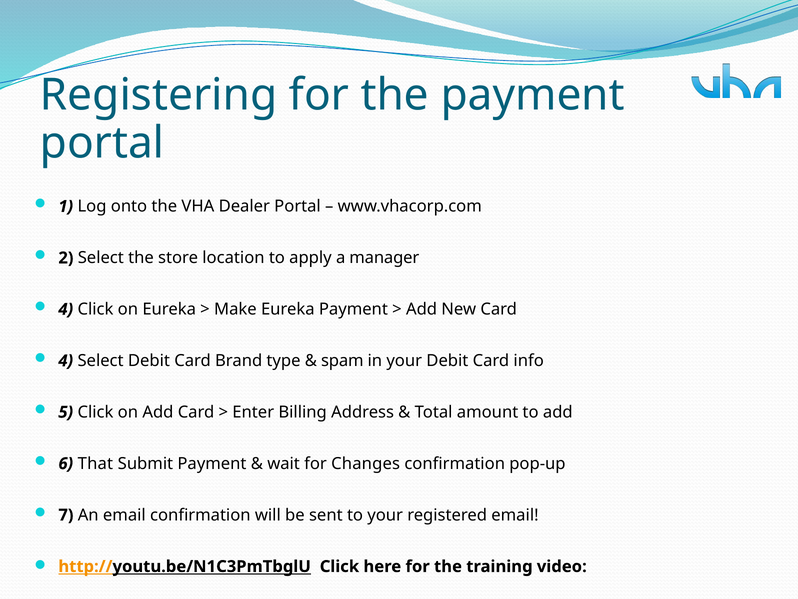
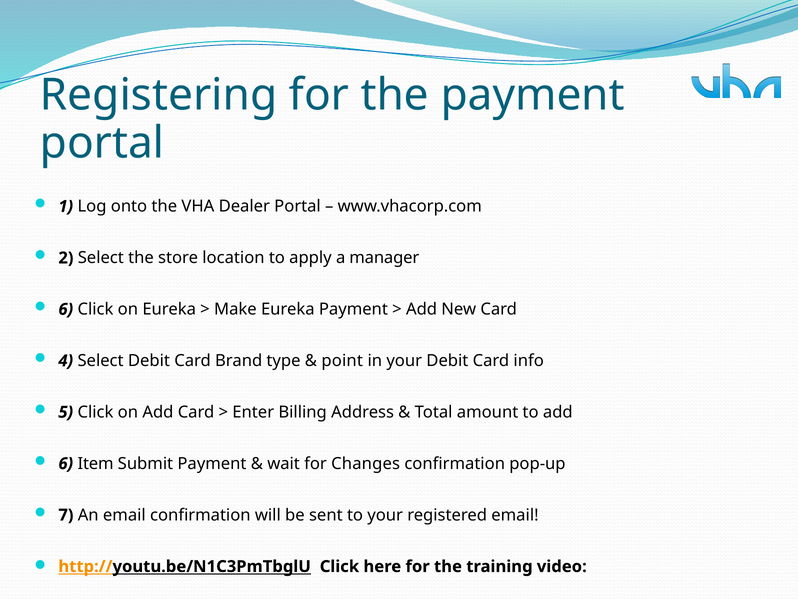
4 at (66, 309): 4 -> 6
spam: spam -> point
That: That -> Item
